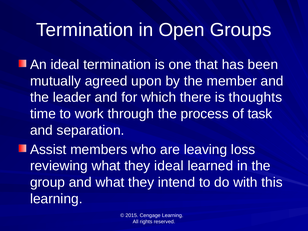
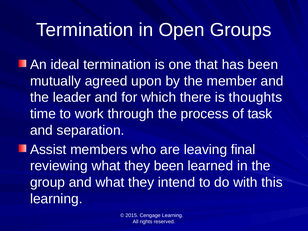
loss: loss -> final
they ideal: ideal -> been
